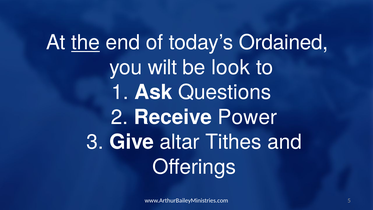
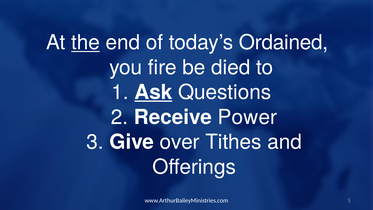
wilt: wilt -> fire
look: look -> died
Ask underline: none -> present
altar: altar -> over
